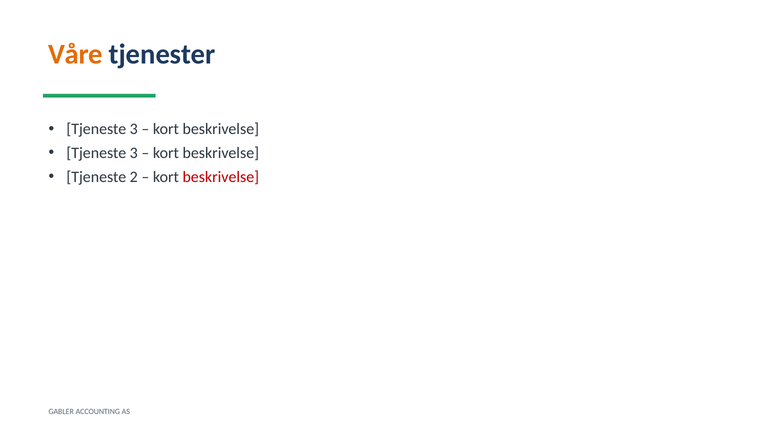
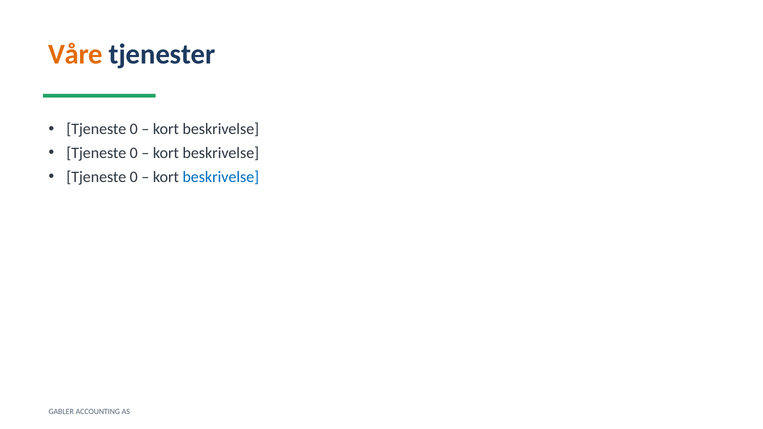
3 at (134, 129): 3 -> 0
3 at (134, 153): 3 -> 0
2 at (134, 177): 2 -> 0
beskrivelse at (221, 177) colour: red -> blue
